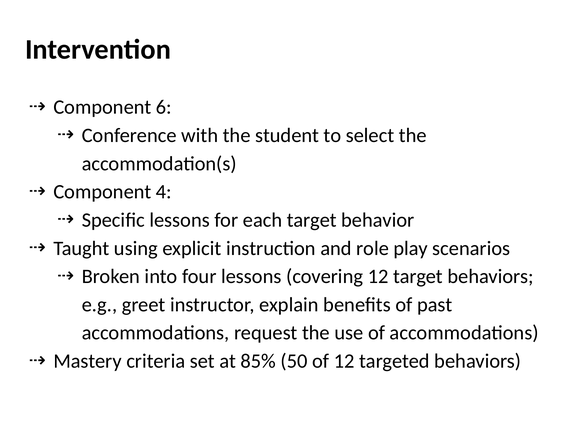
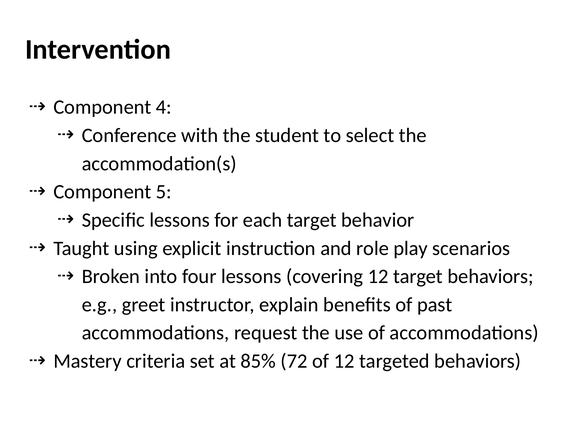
6: 6 -> 4
4: 4 -> 5
50: 50 -> 72
